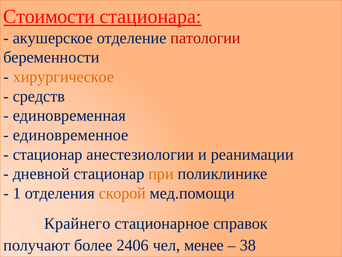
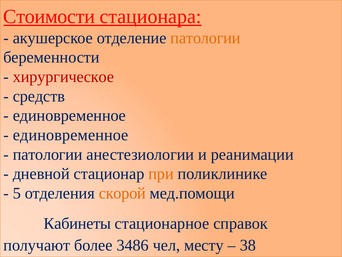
патологии at (206, 38) colour: red -> orange
хирургическое colour: orange -> red
единовременная at (69, 115): единовременная -> единовременное
стационар at (48, 154): стационар -> патологии
1: 1 -> 5
Крайнего: Крайнего -> Кабинеты
2406: 2406 -> 3486
менее: менее -> месту
